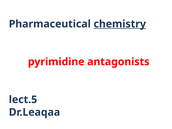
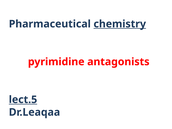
lect.5 underline: none -> present
